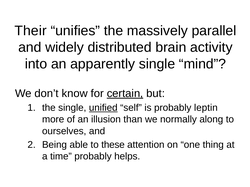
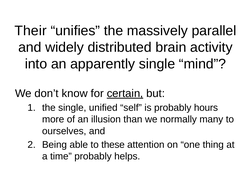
unified underline: present -> none
leptin: leptin -> hours
along: along -> many
